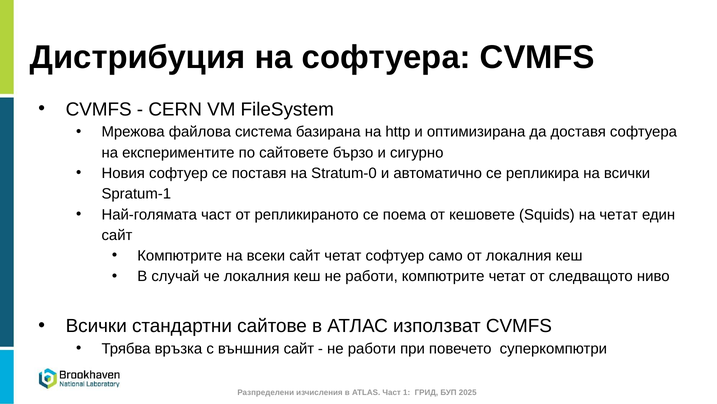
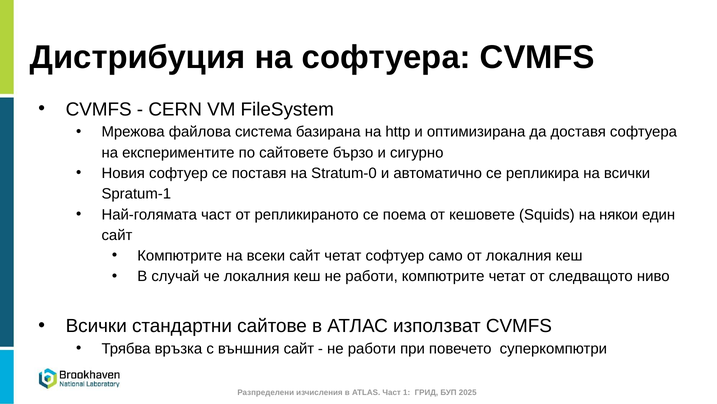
на четат: четат -> някои
